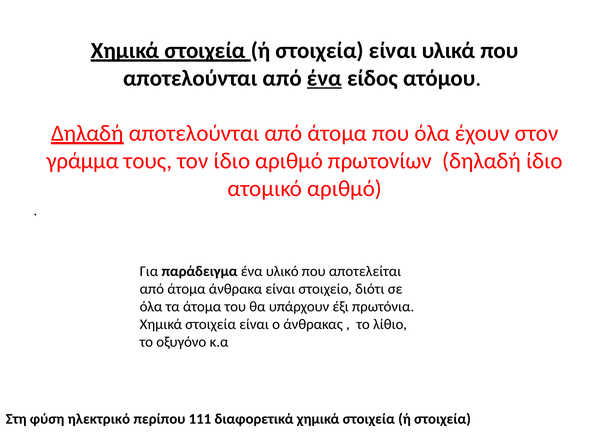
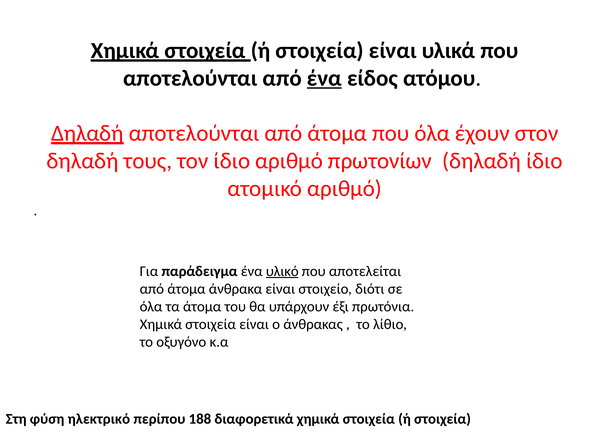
γράμμα at (83, 161): γράμμα -> δηλαδή
υλικό underline: none -> present
111: 111 -> 188
